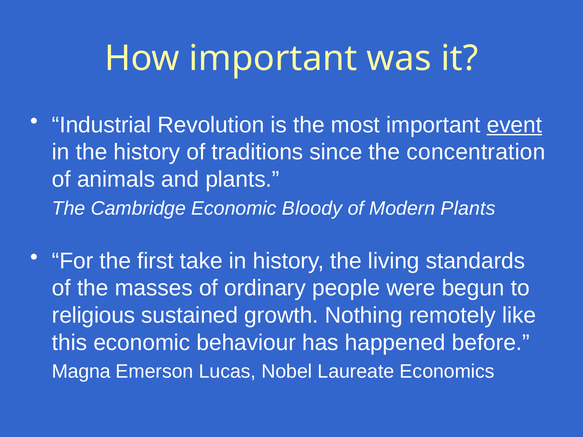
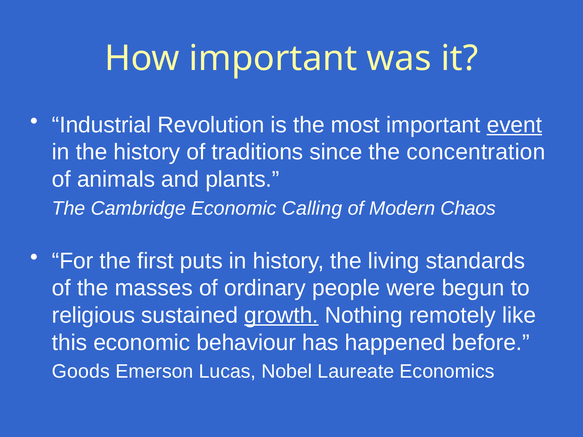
Bloody: Bloody -> Calling
Modern Plants: Plants -> Chaos
take: take -> puts
growth underline: none -> present
Magna: Magna -> Goods
